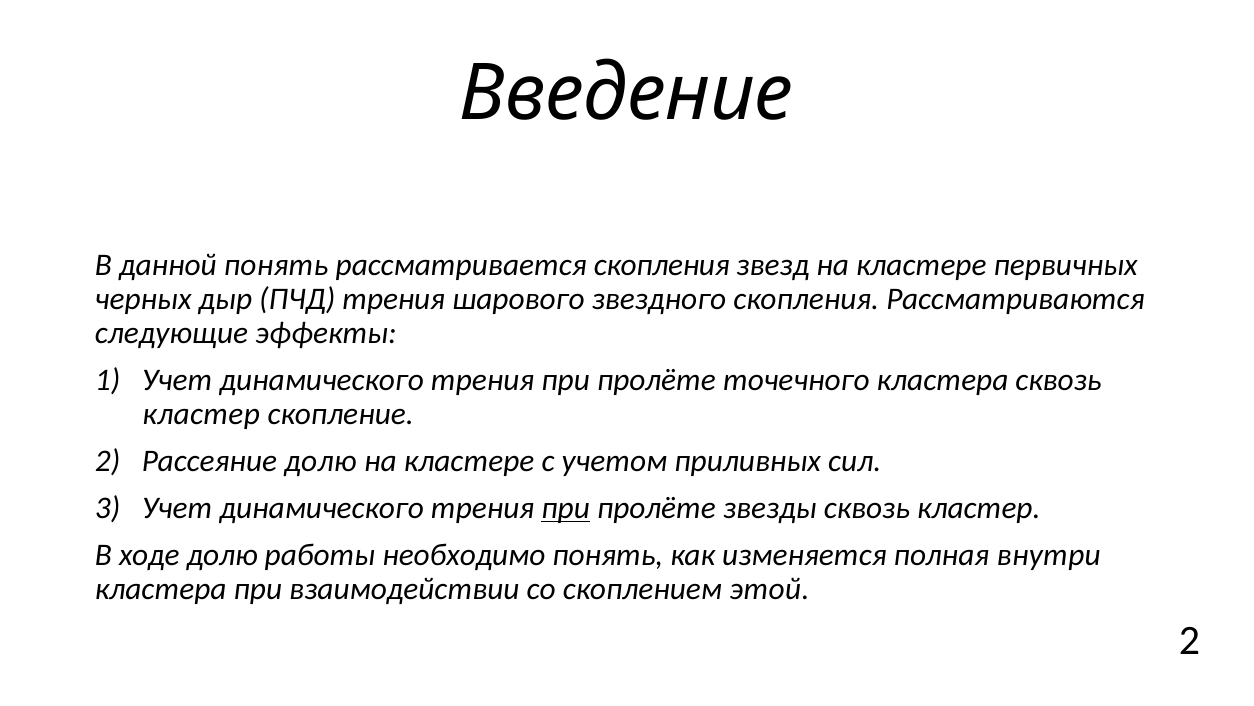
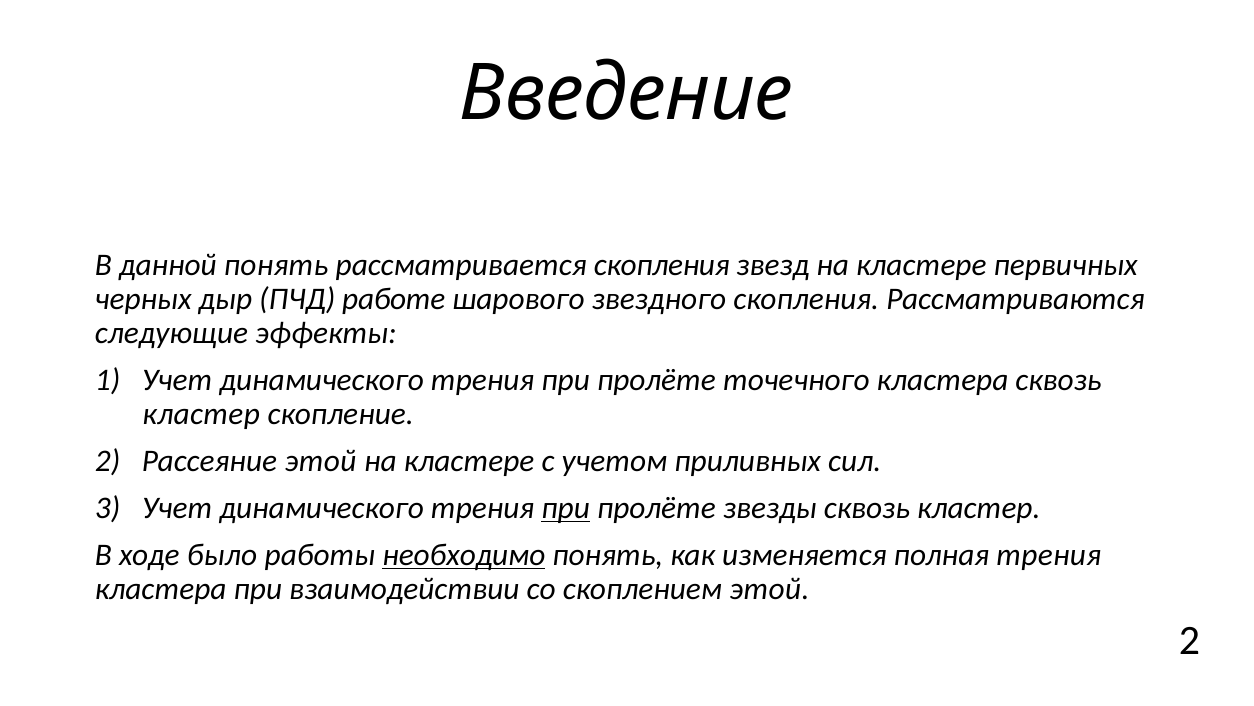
ПЧД трения: трения -> работе
Рассеяние долю: долю -> этой
ходе долю: долю -> было
необходимо underline: none -> present
полная внутри: внутри -> трения
